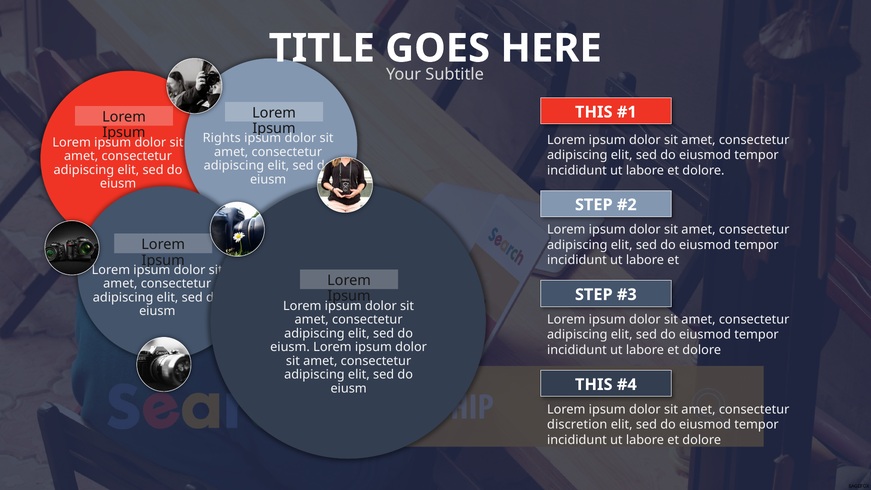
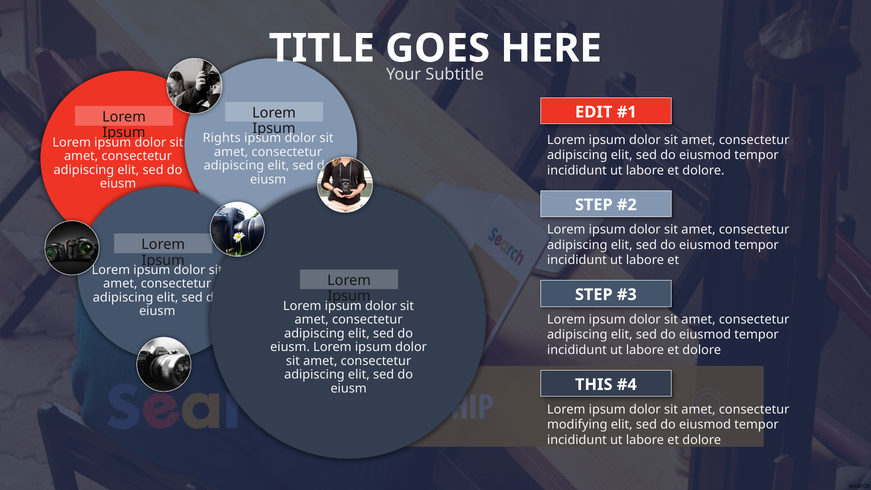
THIS at (594, 112): THIS -> EDIT
discretion: discretion -> modifying
